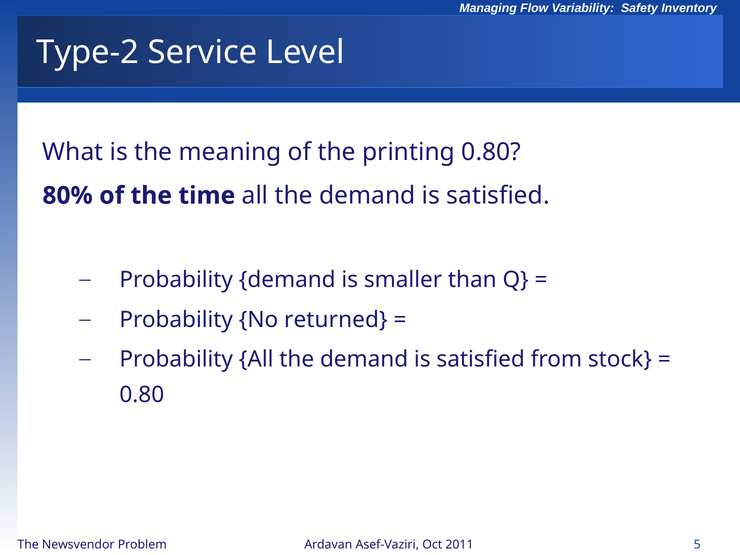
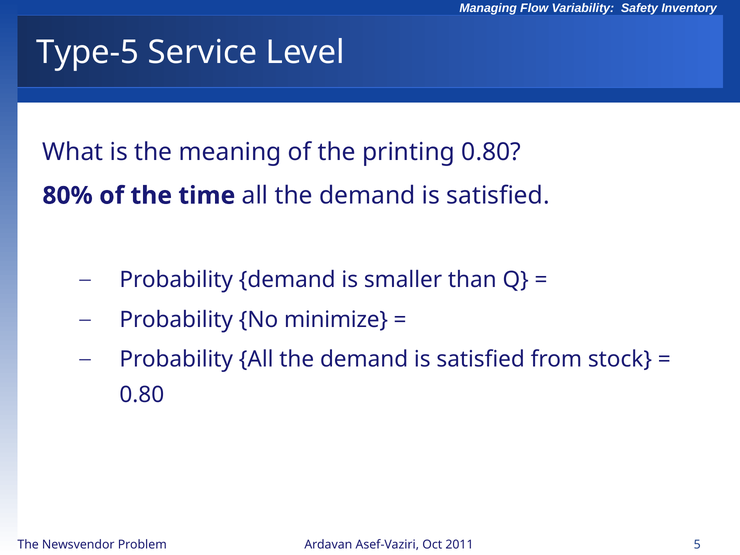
Type-2: Type-2 -> Type-5
returned: returned -> minimize
